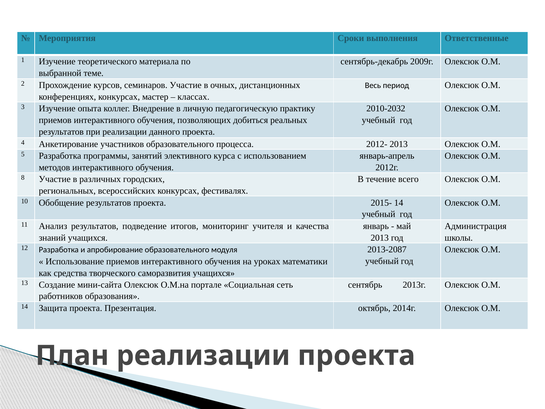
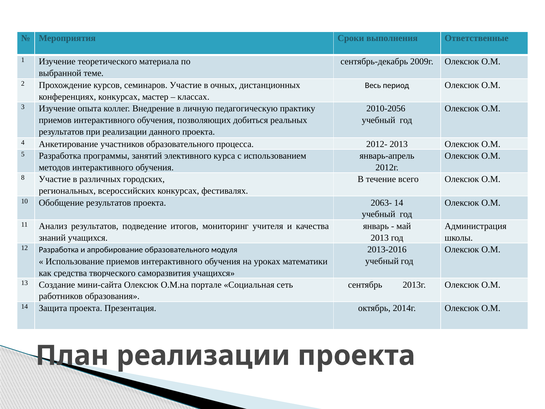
2010-2032: 2010-2032 -> 2010-2056
2015-: 2015- -> 2063-
2013-2087: 2013-2087 -> 2013-2016
